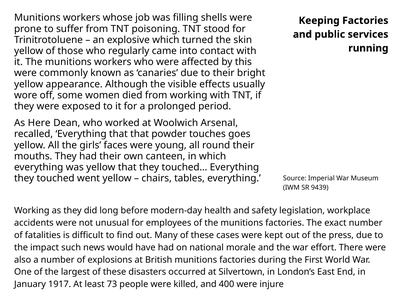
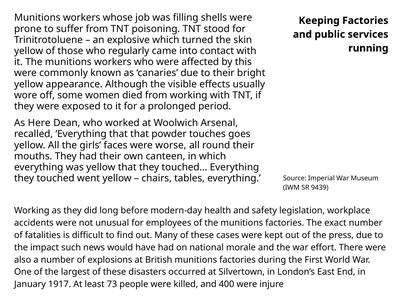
young: young -> worse
